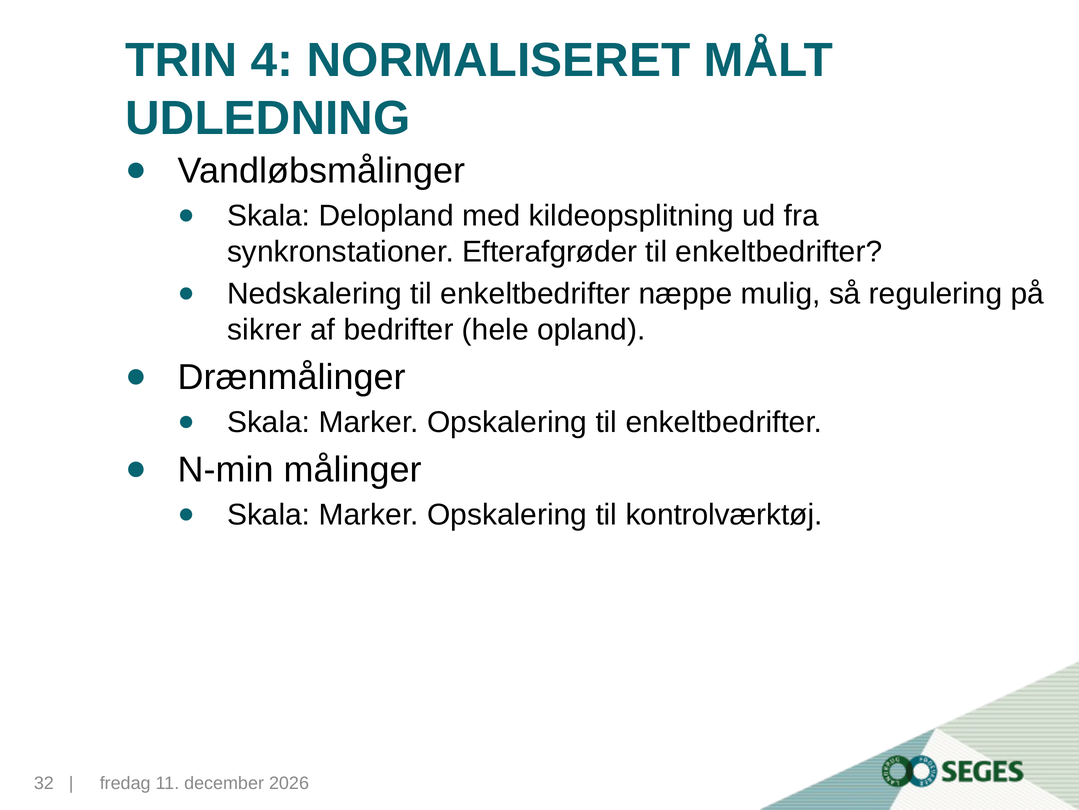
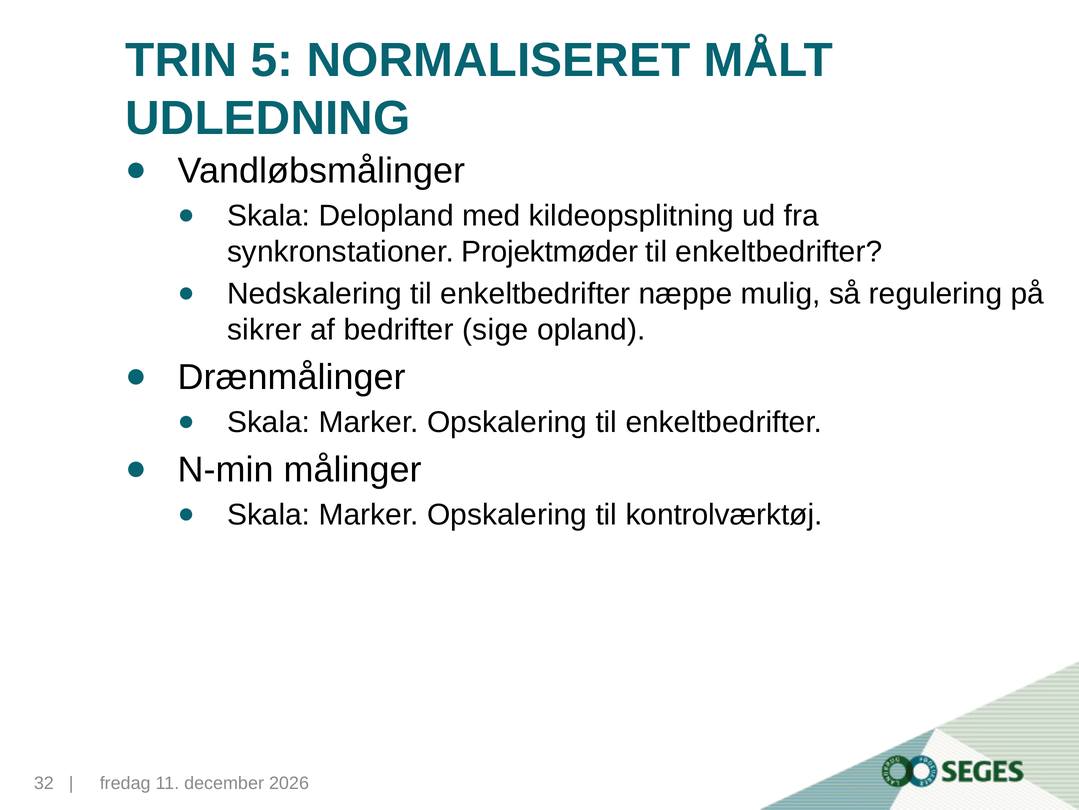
4: 4 -> 5
Efterafgrøder: Efterafgrøder -> Projektmøder
hele: hele -> sige
